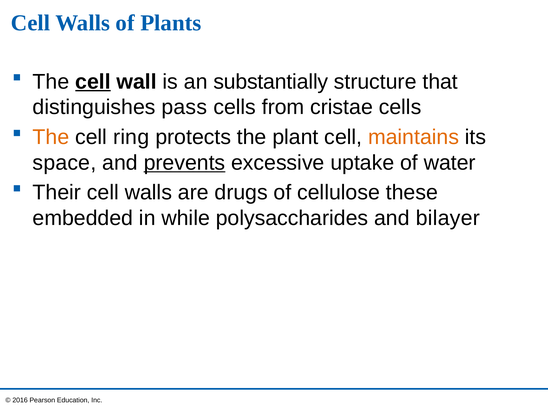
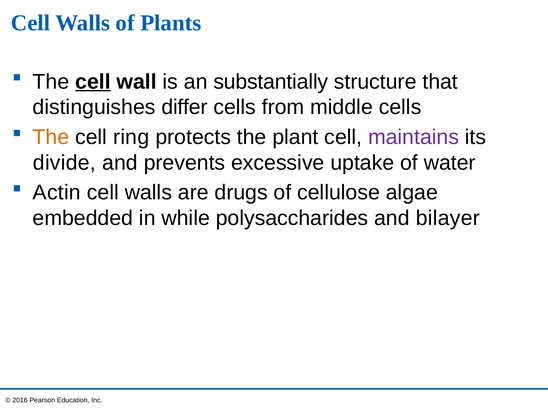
pass: pass -> differ
cristae: cristae -> middle
maintains colour: orange -> purple
space: space -> divide
prevents underline: present -> none
Their: Their -> Actin
these: these -> algae
